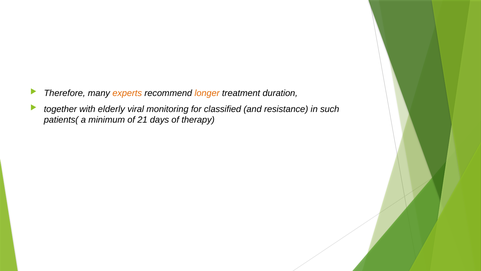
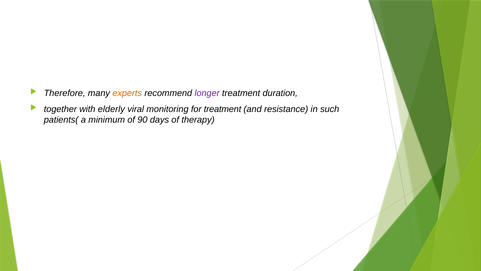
longer colour: orange -> purple
for classified: classified -> treatment
21: 21 -> 90
